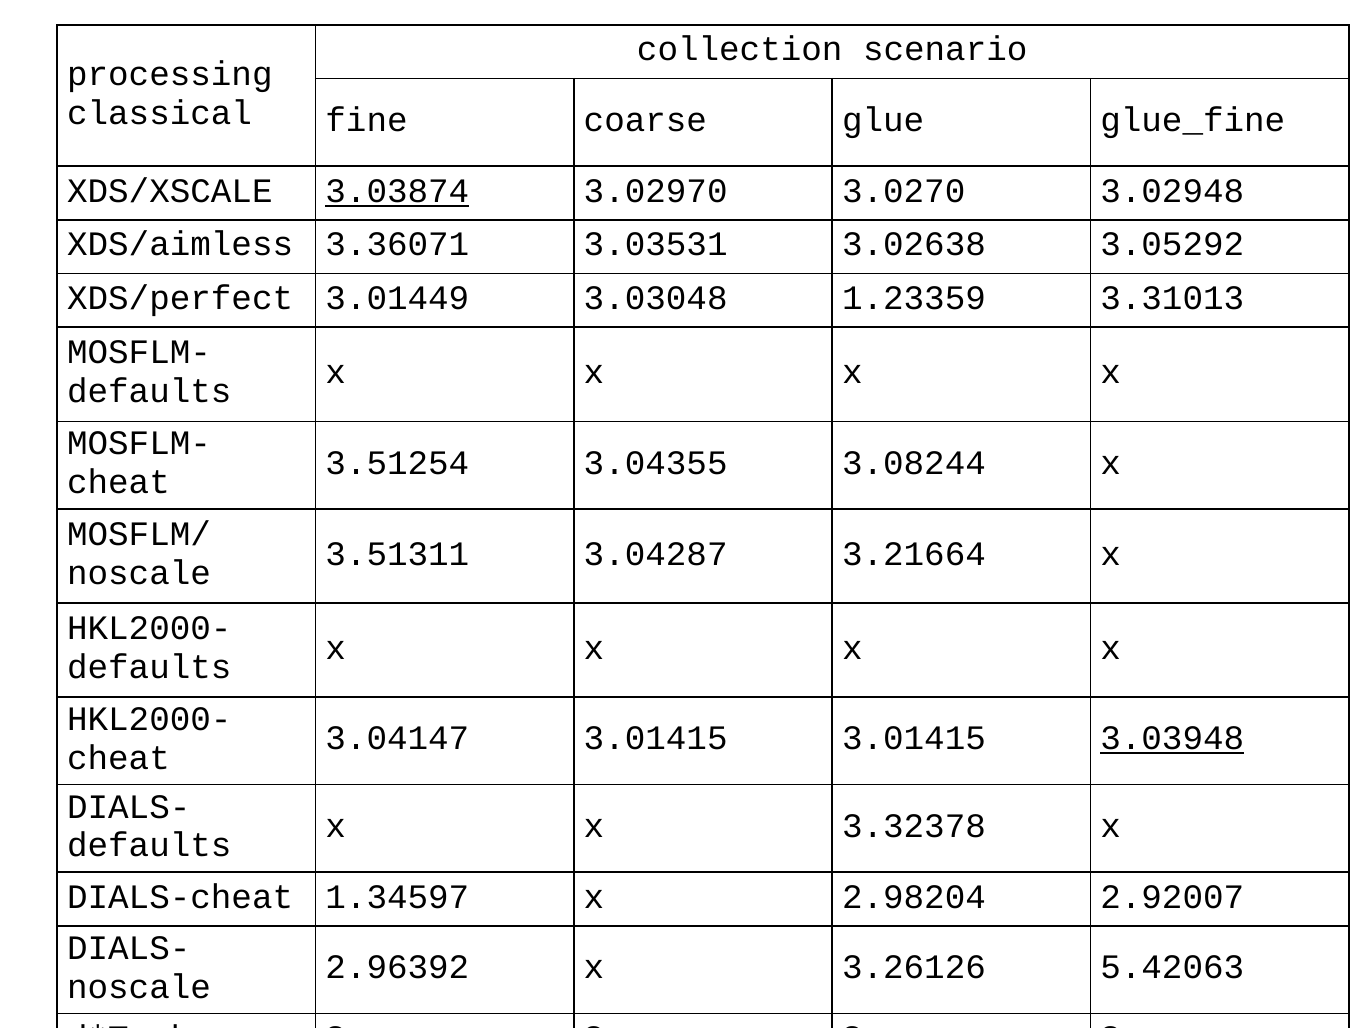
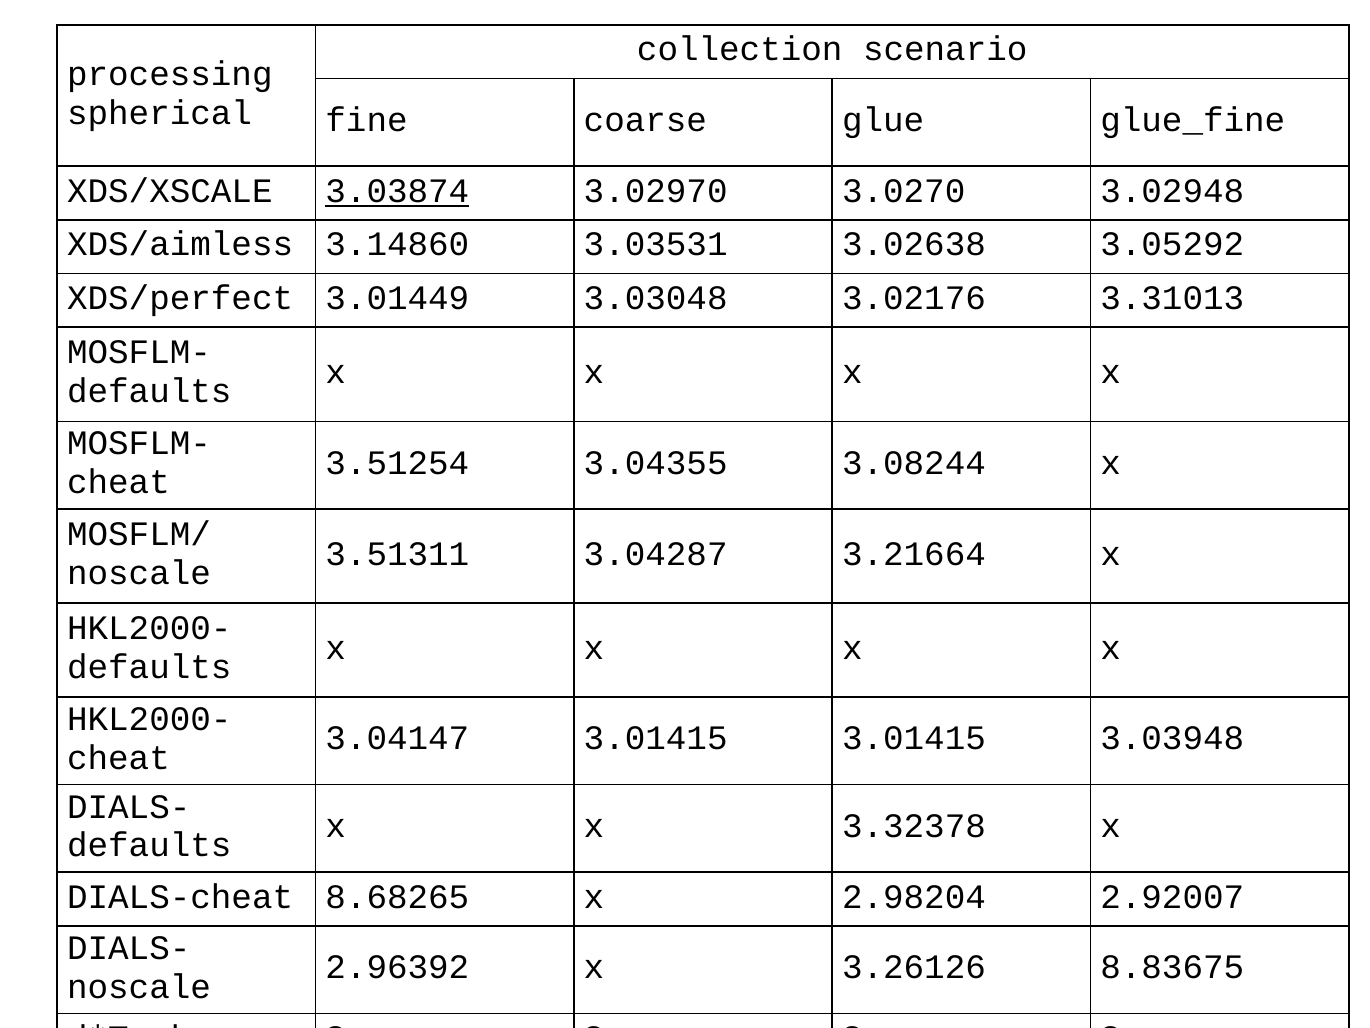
classical: classical -> spherical
3.36071: 3.36071 -> 3.14860
1.23359: 1.23359 -> 3.02176
3.03948 underline: present -> none
1.34597: 1.34597 -> 8.68265
5.42063: 5.42063 -> 8.83675
